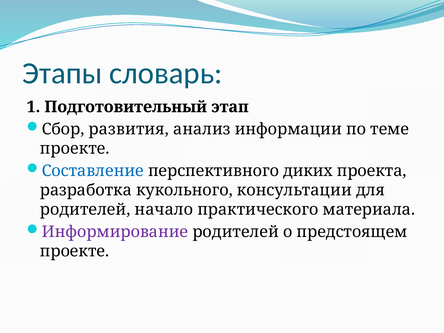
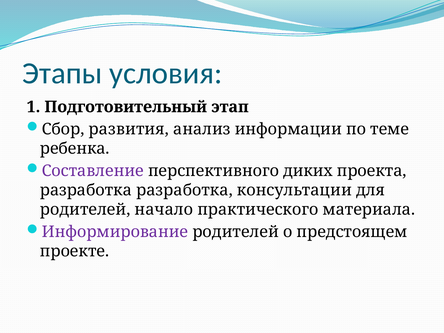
словарь: словарь -> условия
проекте at (75, 149): проекте -> ребенка
Составление colour: blue -> purple
разработка кукольного: кукольного -> разработка
